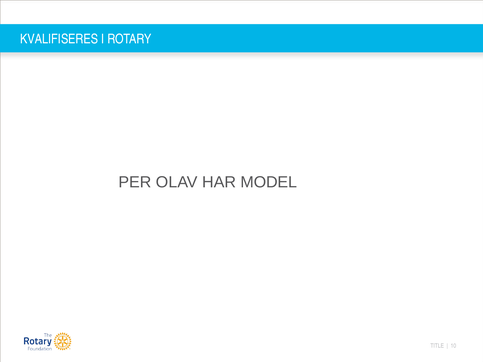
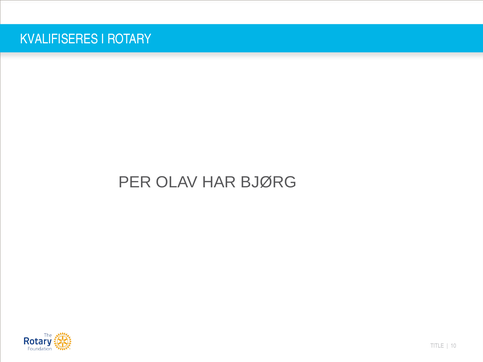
MODEL: MODEL -> BJØRG
